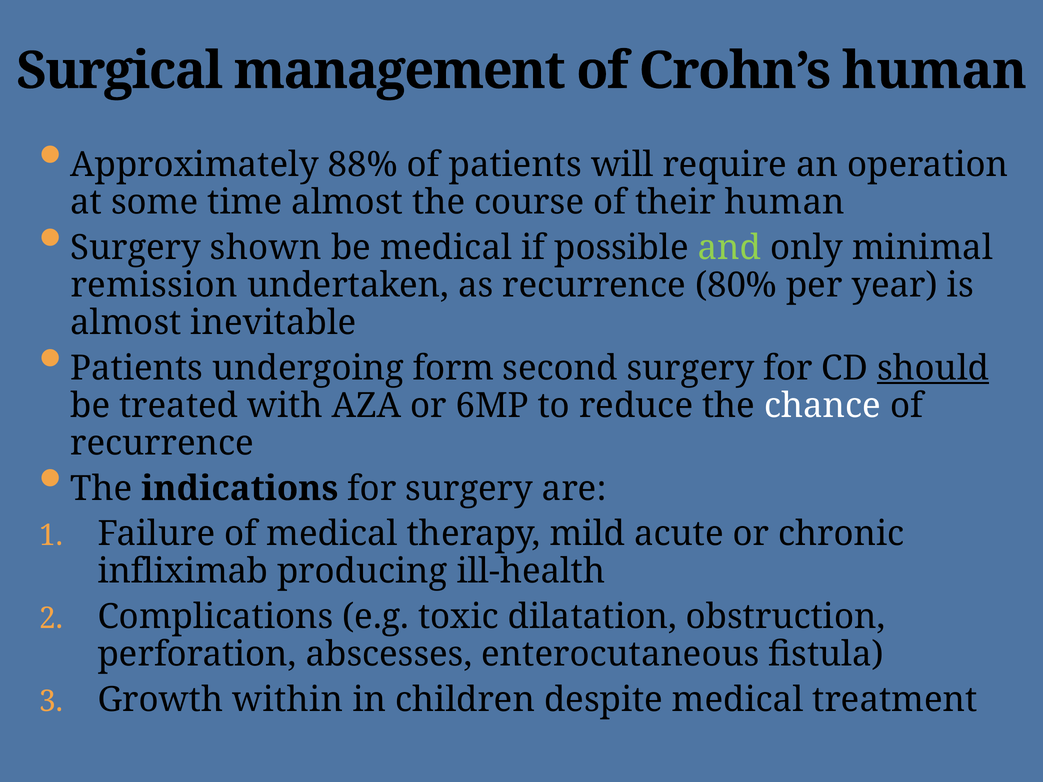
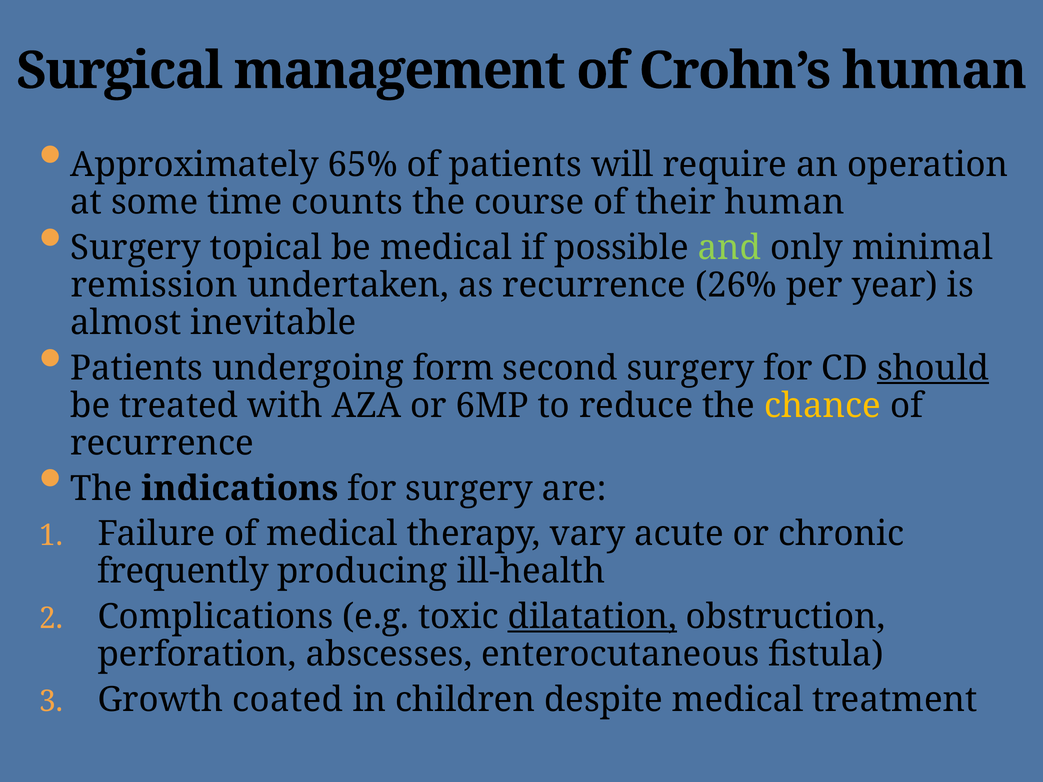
88%: 88% -> 65%
time almost: almost -> counts
shown: shown -> topical
80%: 80% -> 26%
chance colour: white -> yellow
mild: mild -> vary
infliximab: infliximab -> frequently
dilatation underline: none -> present
within: within -> coated
